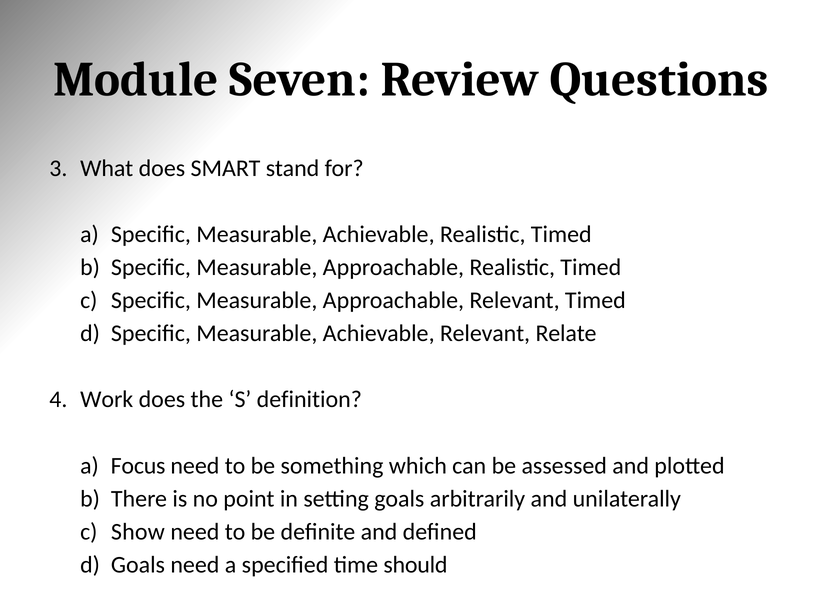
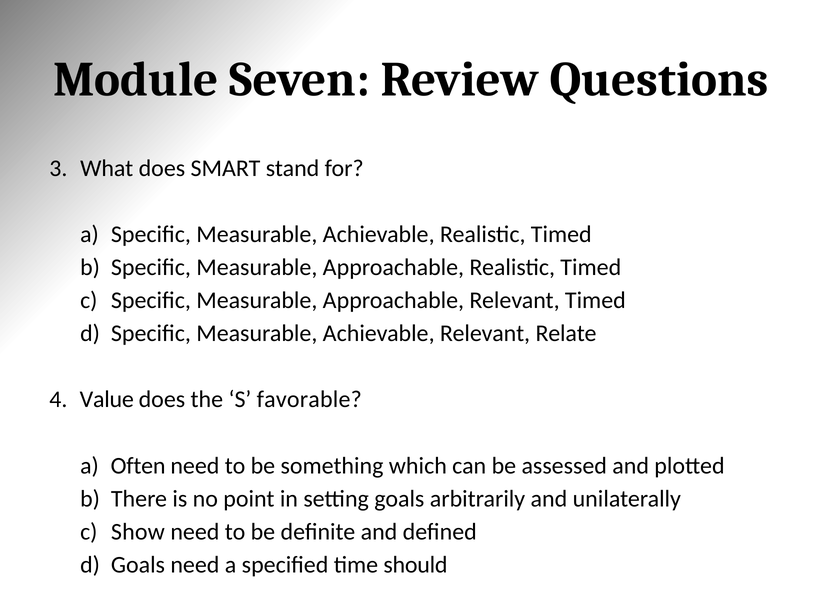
Work: Work -> Value
definition: definition -> favorable
Focus: Focus -> Often
